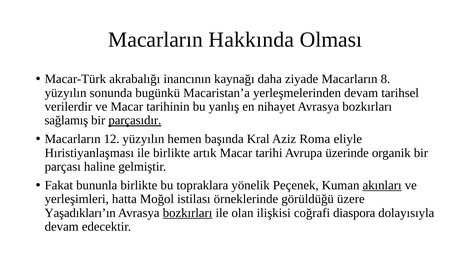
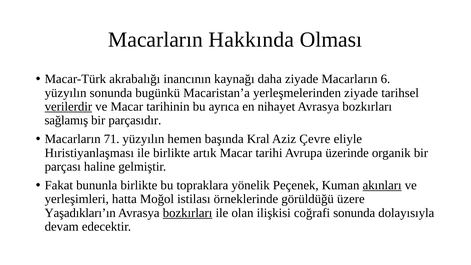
8: 8 -> 6
yerleşmelerinden devam: devam -> ziyade
verilerdir underline: none -> present
yanlış: yanlış -> ayrıca
parçasıdır underline: present -> none
12: 12 -> 71
Roma: Roma -> Çevre
coğrafi diaspora: diaspora -> sonunda
